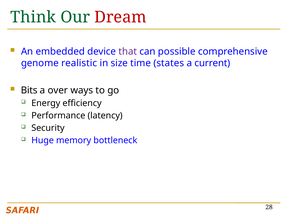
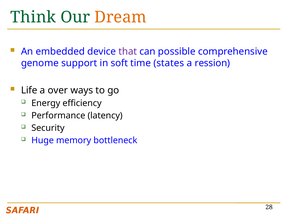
Dream colour: red -> orange
realistic: realistic -> support
size: size -> soft
current: current -> ression
Bits: Bits -> Life
